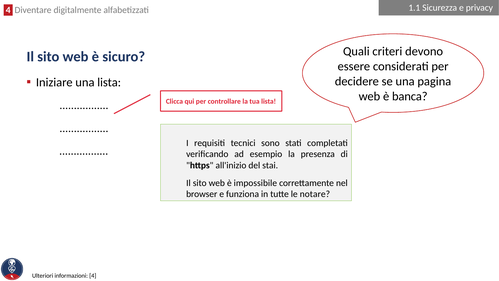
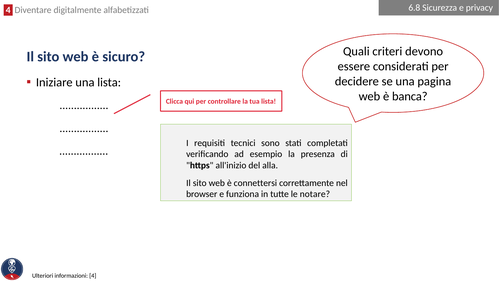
1.1: 1.1 -> 6.8
stai: stai -> alla
impossibile: impossibile -> connettersi
